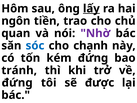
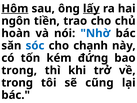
Hôm underline: none -> present
quan: quan -> hoàn
Nhờ colour: purple -> blue
tránh at (19, 70): tránh -> trong
đứng at (17, 83): đứng -> trong
được: được -> cũng
